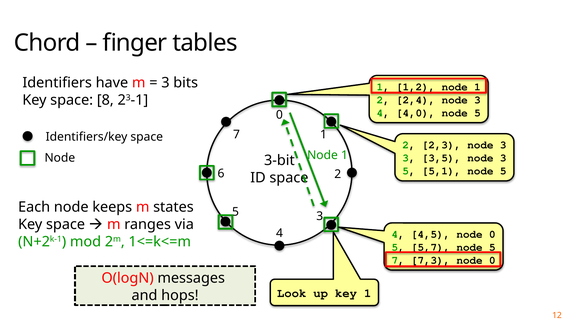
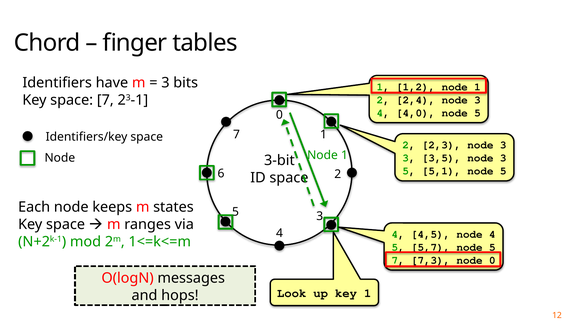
space 8: 8 -> 7
4,5 node 0: 0 -> 4
